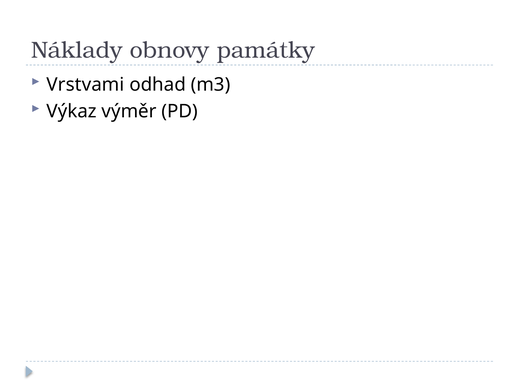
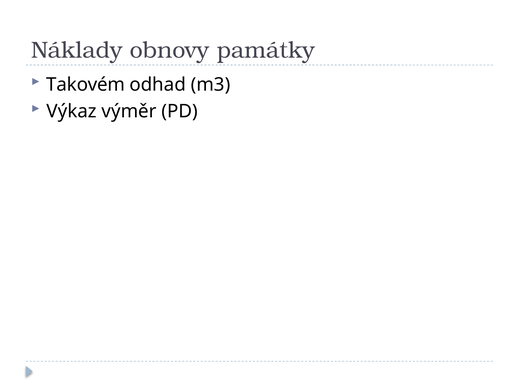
Vrstvami: Vrstvami -> Takovém
